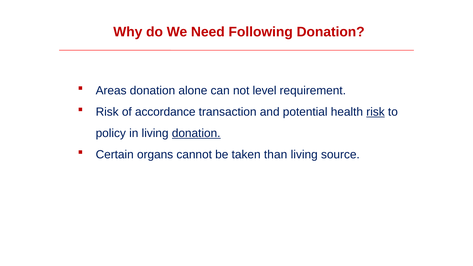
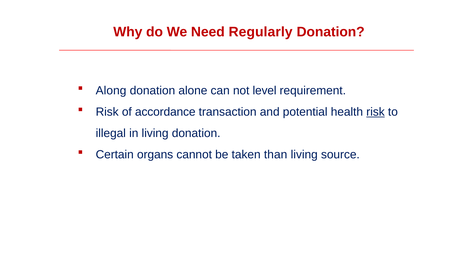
Following: Following -> Regularly
Areas: Areas -> Along
policy: policy -> illegal
donation at (196, 133) underline: present -> none
